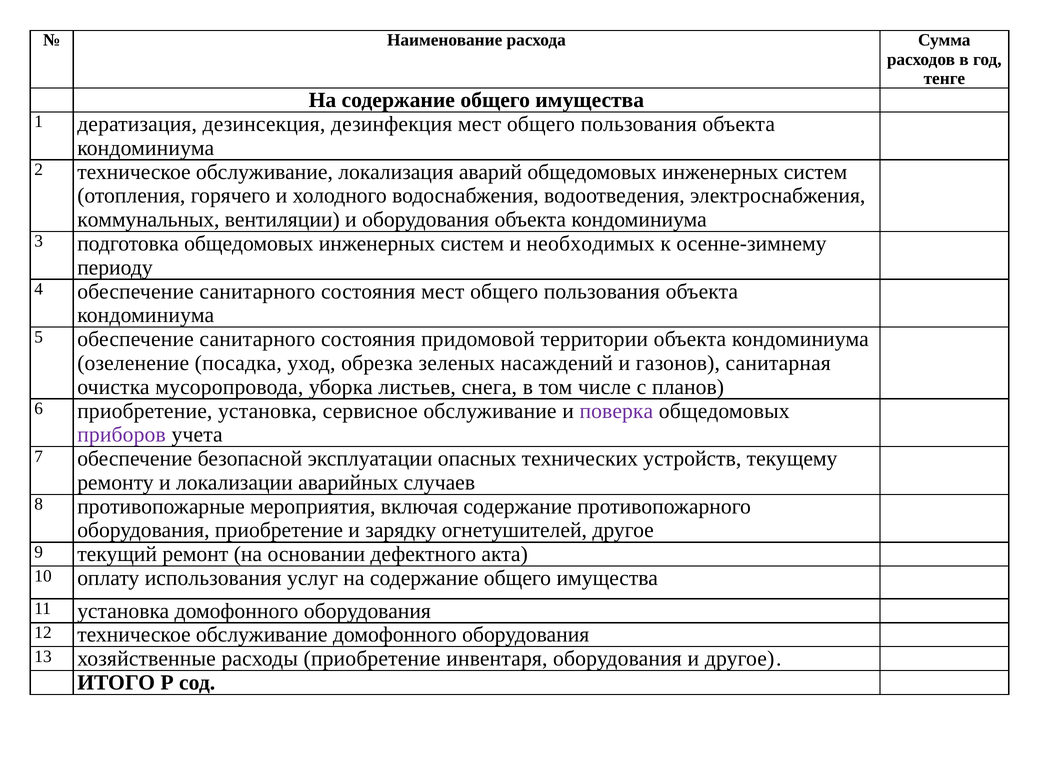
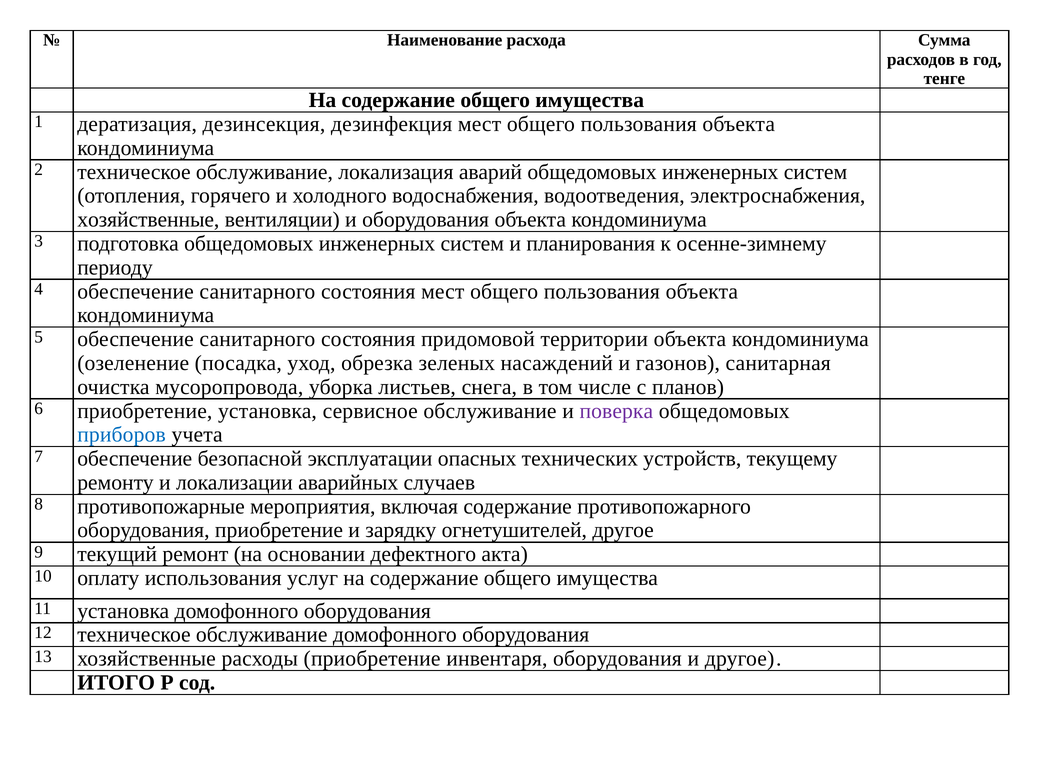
коммунальных at (148, 220): коммунальных -> хозяйственные
необходимых: необходимых -> планирования
приборов colour: purple -> blue
